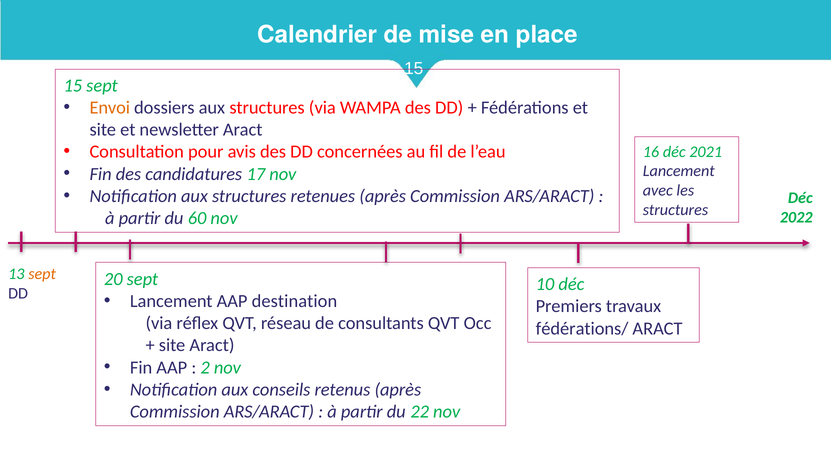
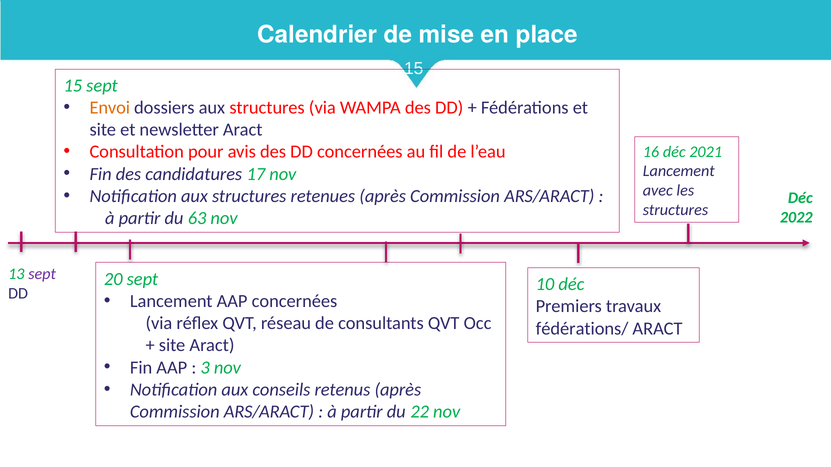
60: 60 -> 63
sept at (42, 274) colour: orange -> purple
AAP destination: destination -> concernées
2: 2 -> 3
